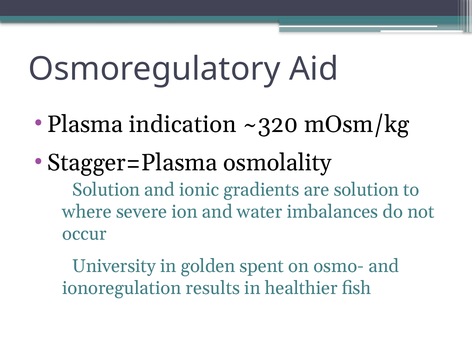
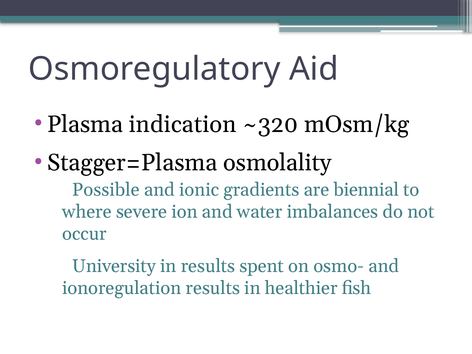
Solution at (106, 190): Solution -> Possible
are solution: solution -> biennial
in golden: golden -> results
